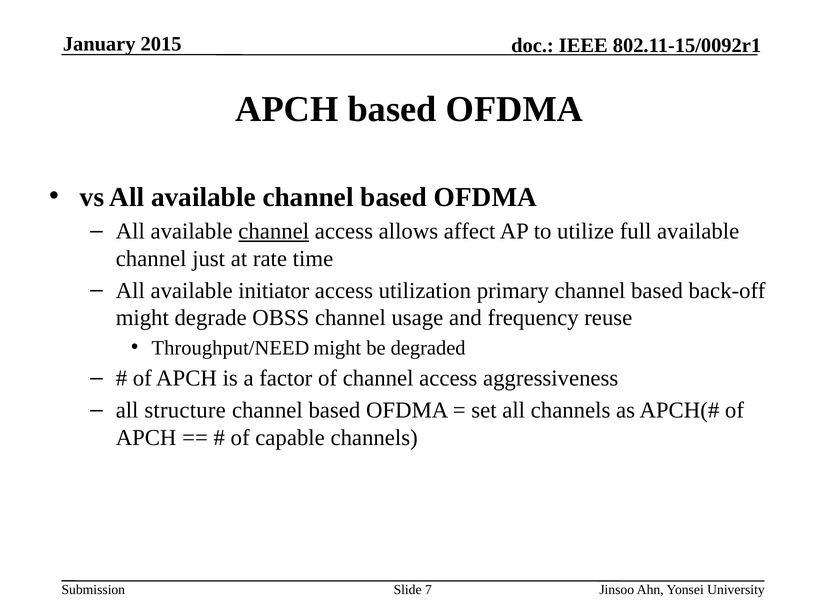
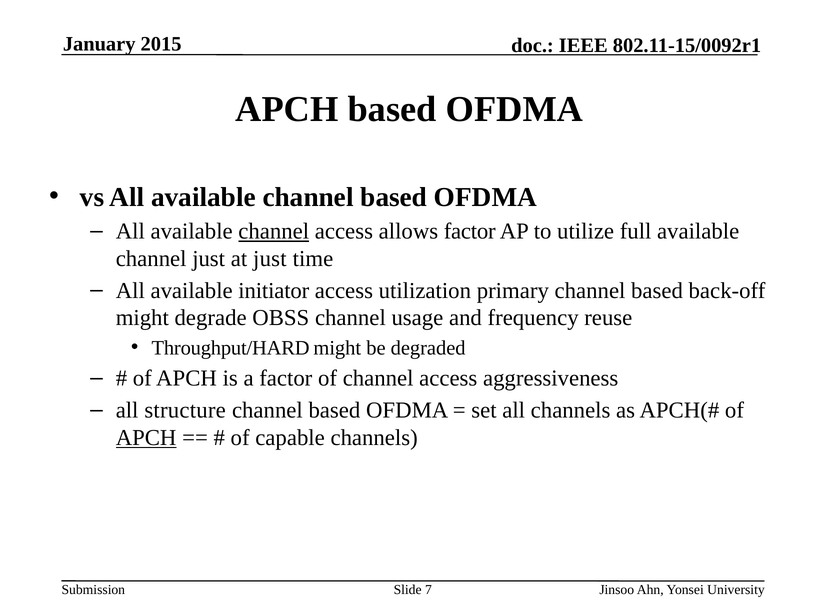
allows affect: affect -> factor
at rate: rate -> just
Throughput/NEED: Throughput/NEED -> Throughput/HARD
APCH at (146, 437) underline: none -> present
